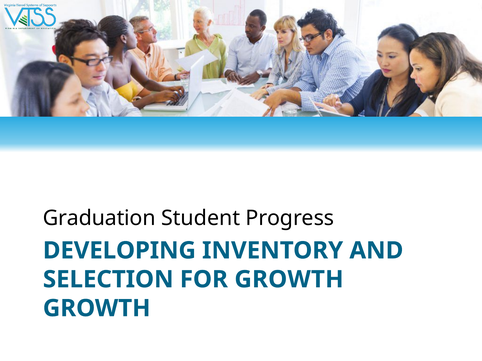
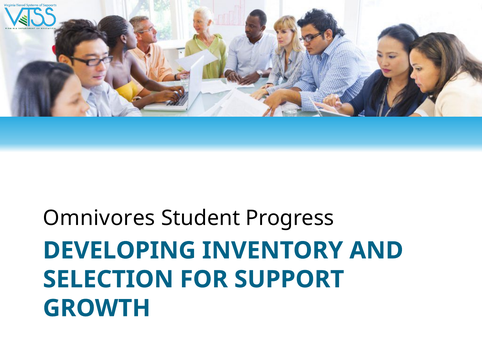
Graduation: Graduation -> Omnivores
FOR GROWTH: GROWTH -> SUPPORT
